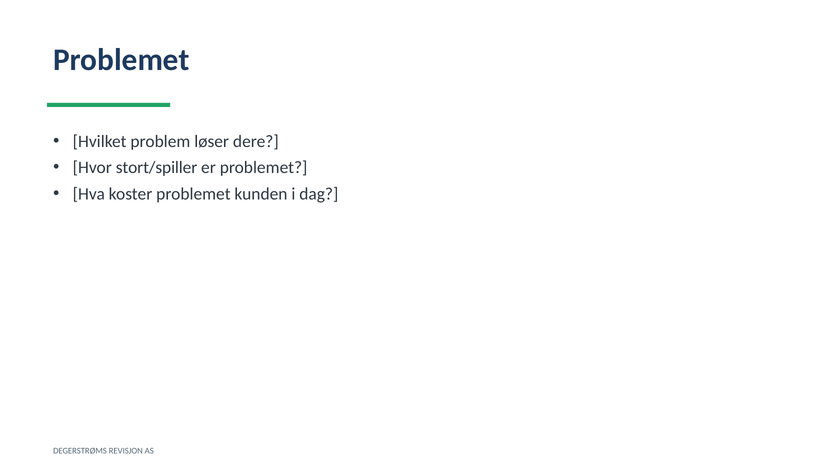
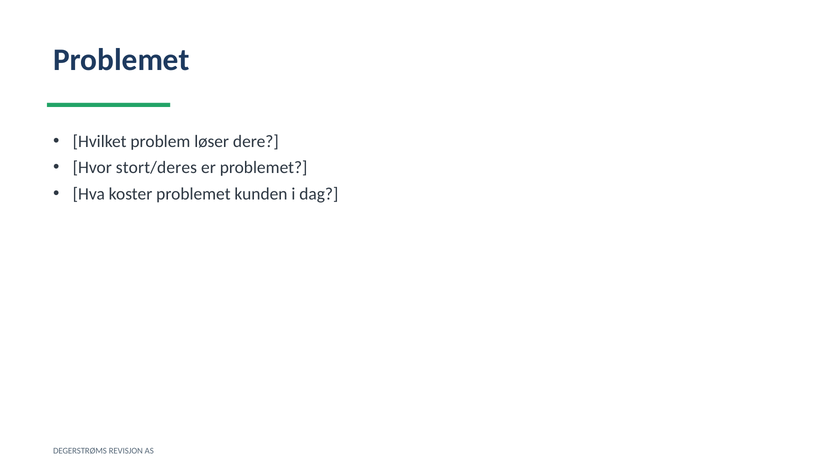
stort/spiller: stort/spiller -> stort/deres
